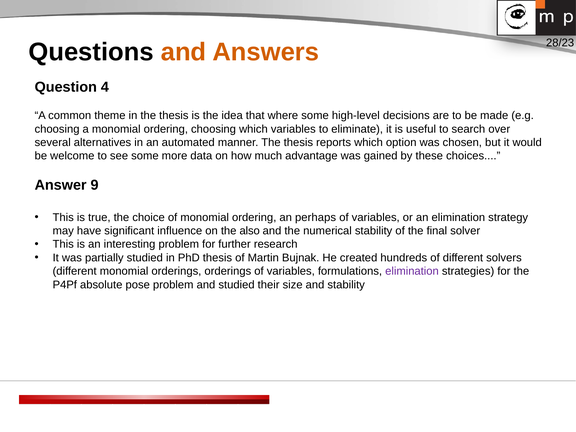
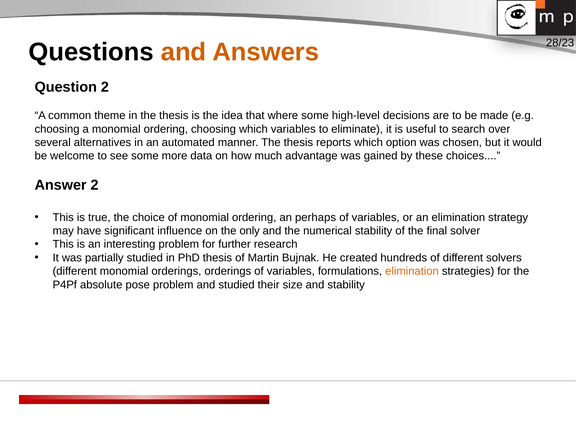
Question 4: 4 -> 2
Answer 9: 9 -> 2
also: also -> only
elimination at (412, 271) colour: purple -> orange
